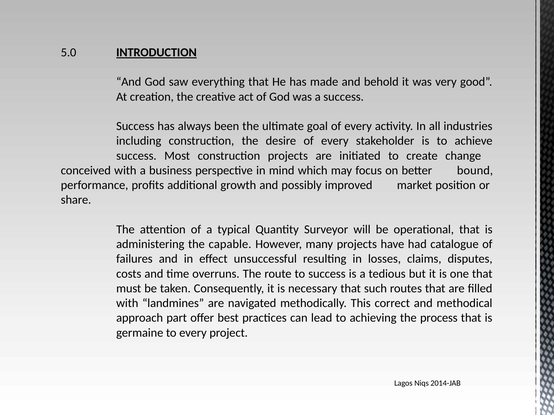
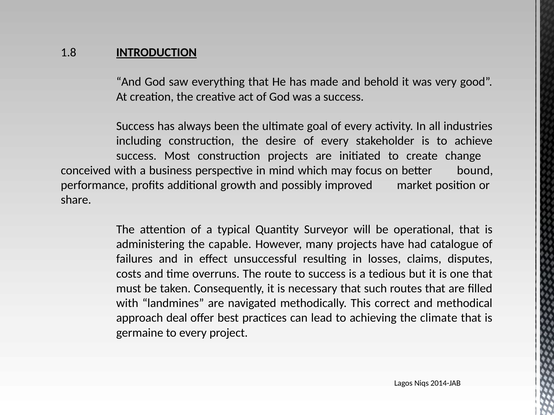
5.0: 5.0 -> 1.8
part: part -> deal
process: process -> climate
